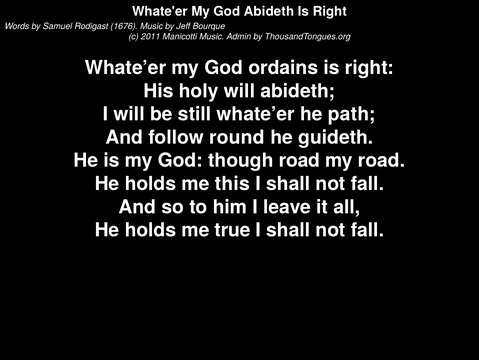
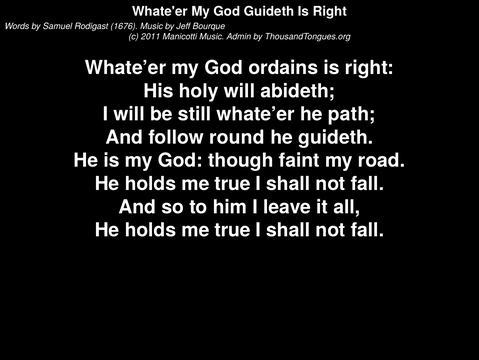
God Abideth: Abideth -> Guideth
though road: road -> faint
this at (232, 183): this -> true
